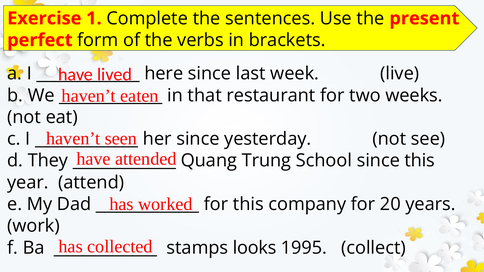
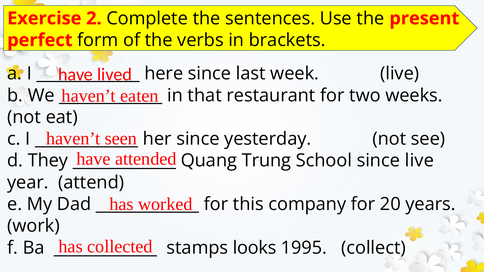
1: 1 -> 2
since this: this -> live
